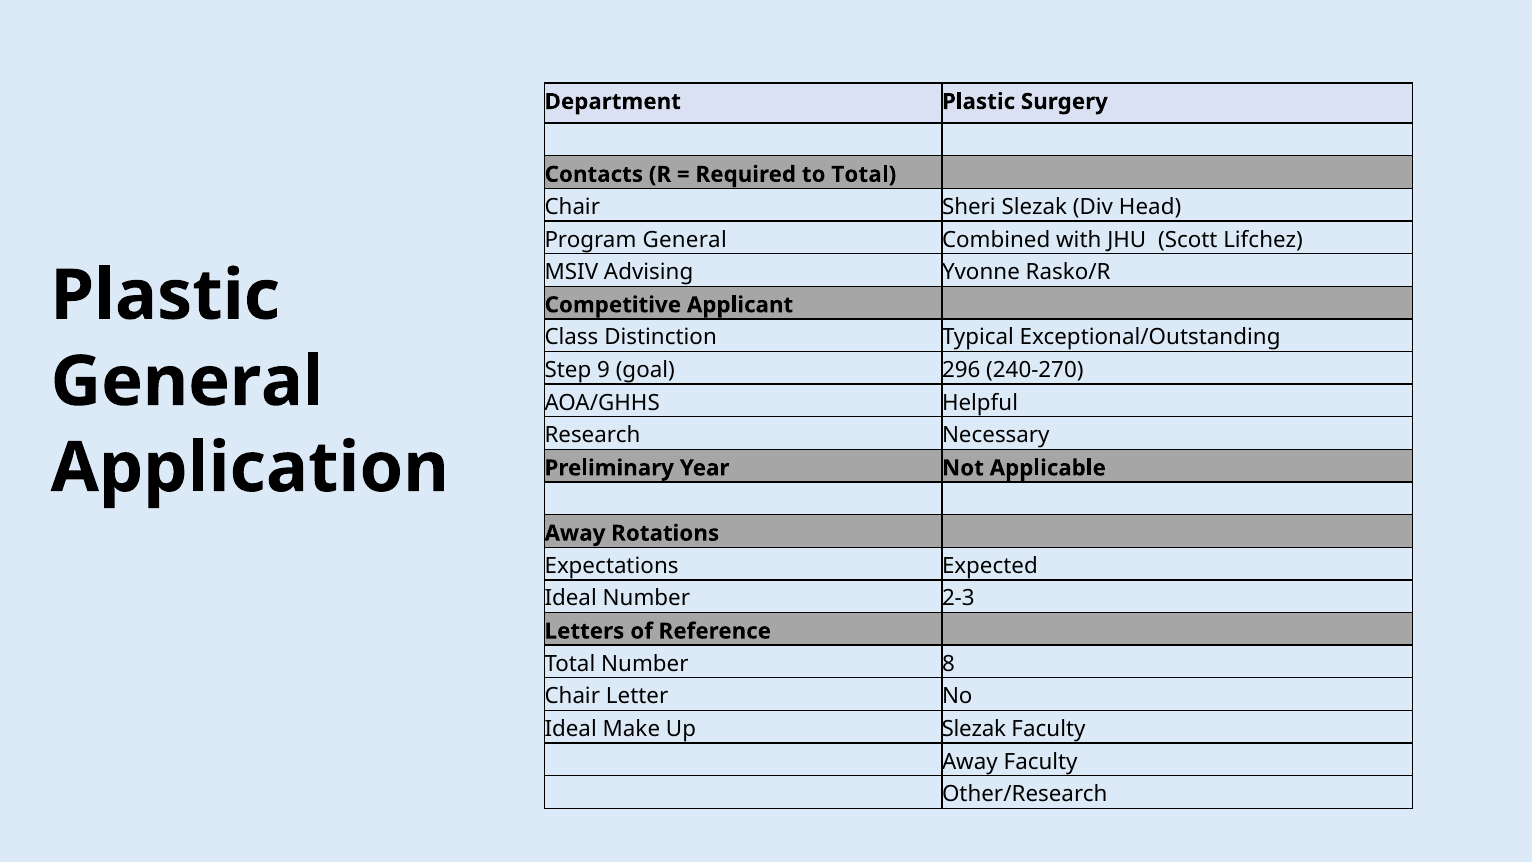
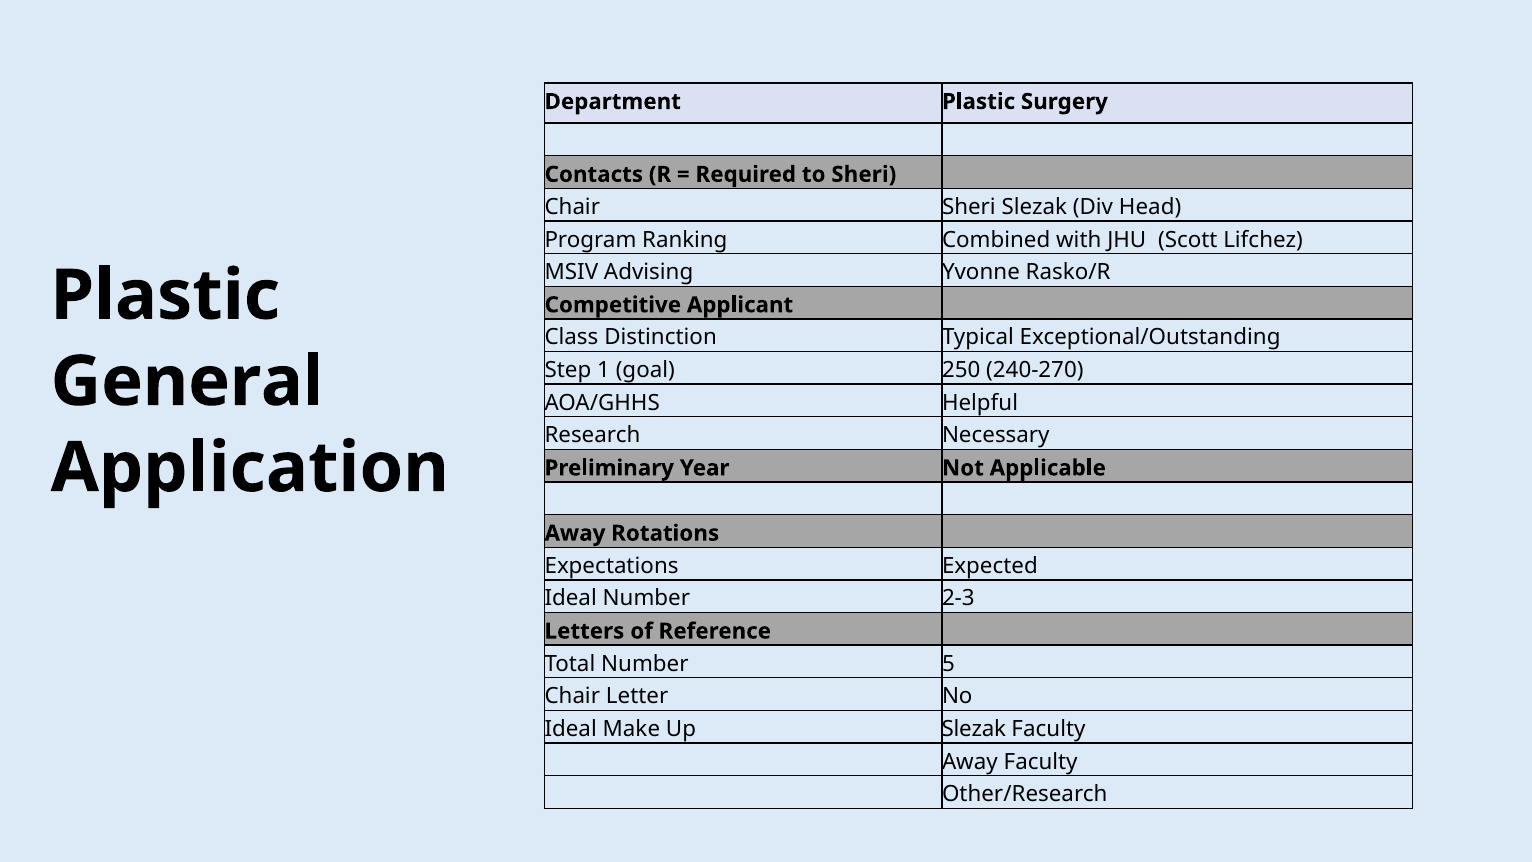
to Total: Total -> Sheri
Program General: General -> Ranking
9: 9 -> 1
296: 296 -> 250
8: 8 -> 5
